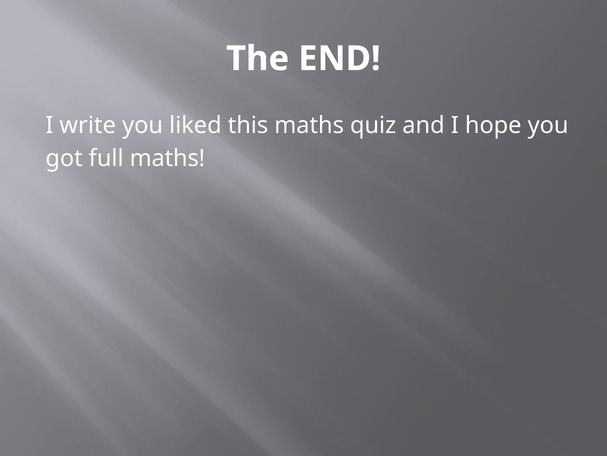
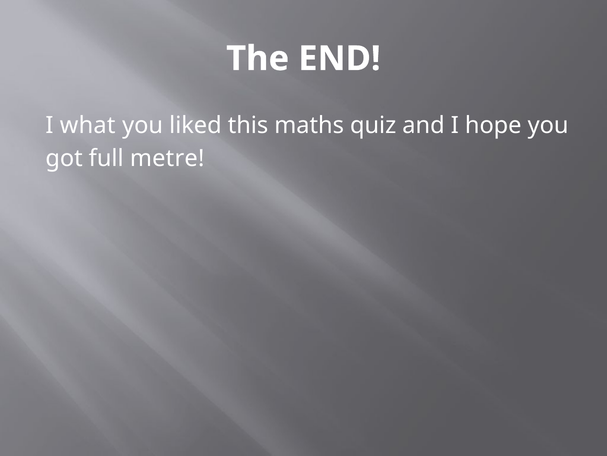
write: write -> what
full maths: maths -> metre
